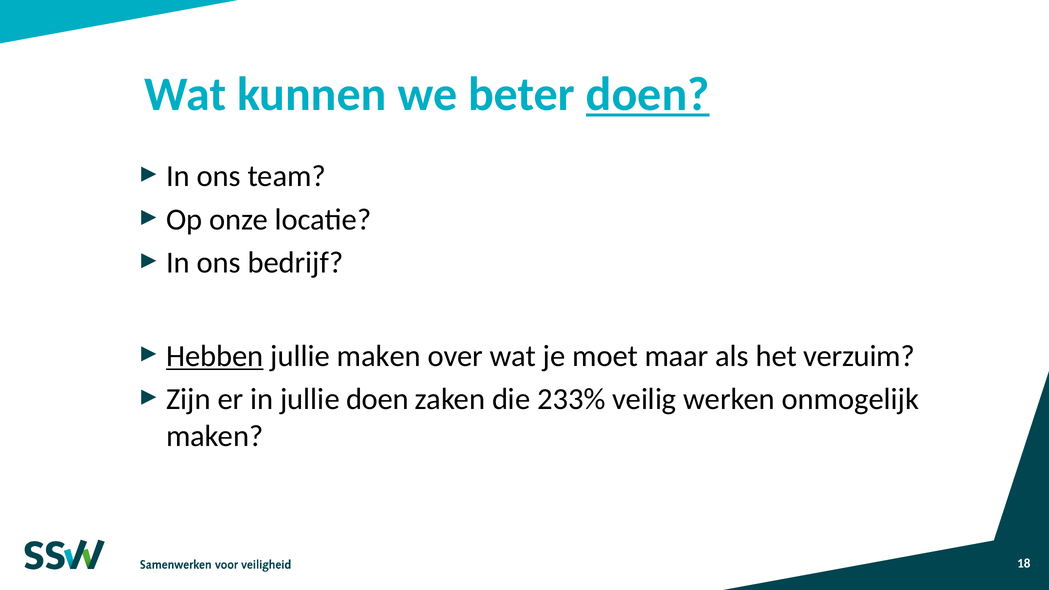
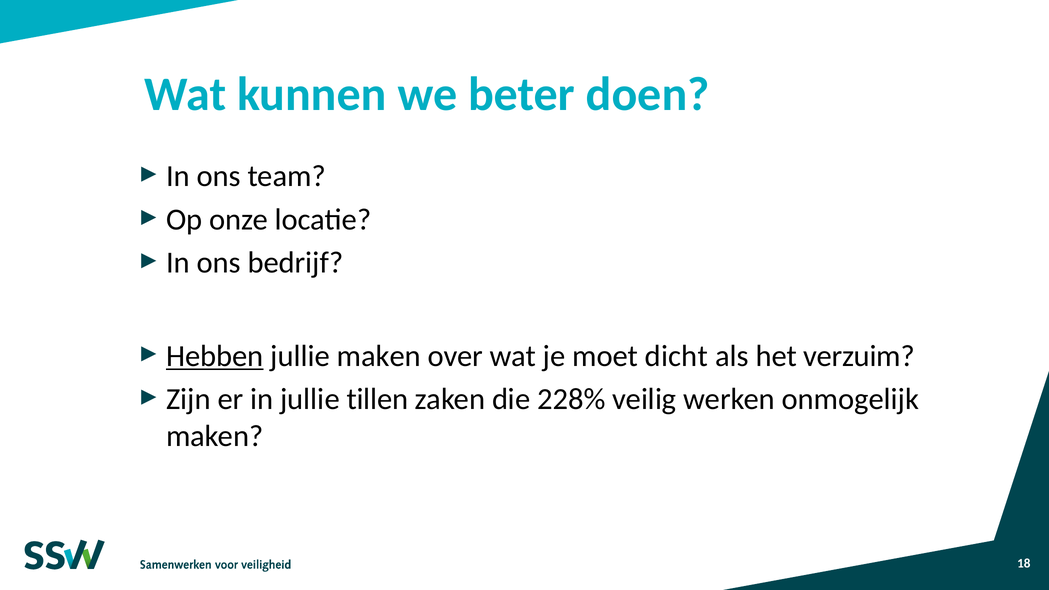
doen at (648, 95) underline: present -> none
maar: maar -> dicht
jullie doen: doen -> tillen
233%: 233% -> 228%
